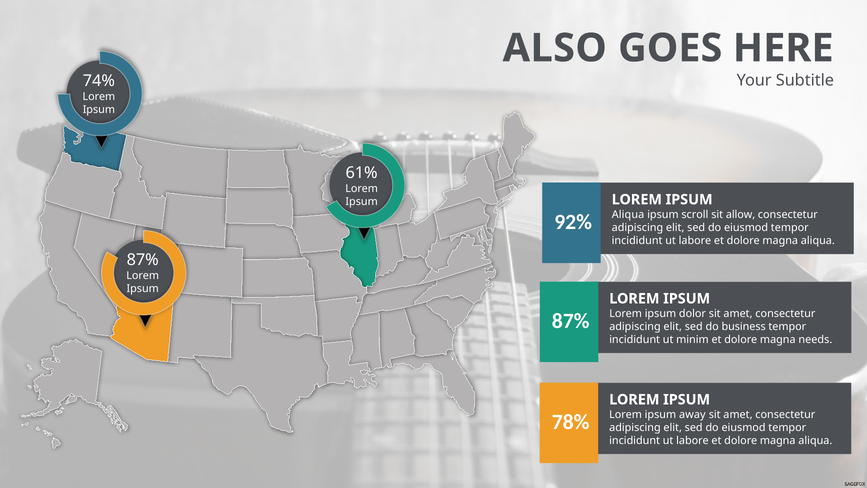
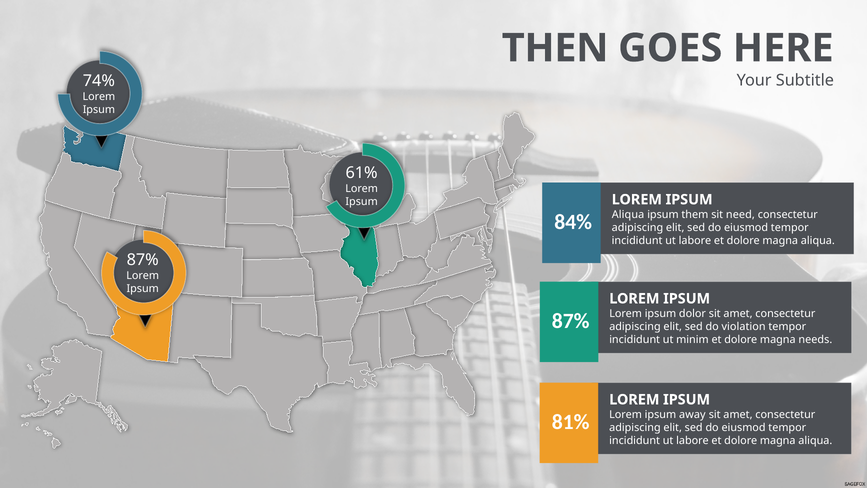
ALSO: ALSO -> THEN
scroll: scroll -> them
allow: allow -> need
92%: 92% -> 84%
business: business -> violation
78%: 78% -> 81%
